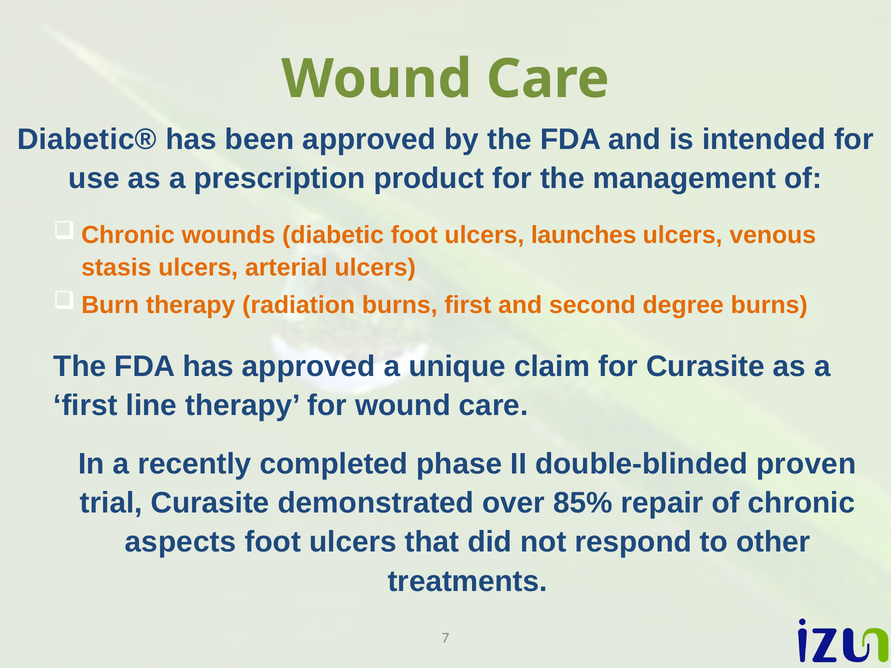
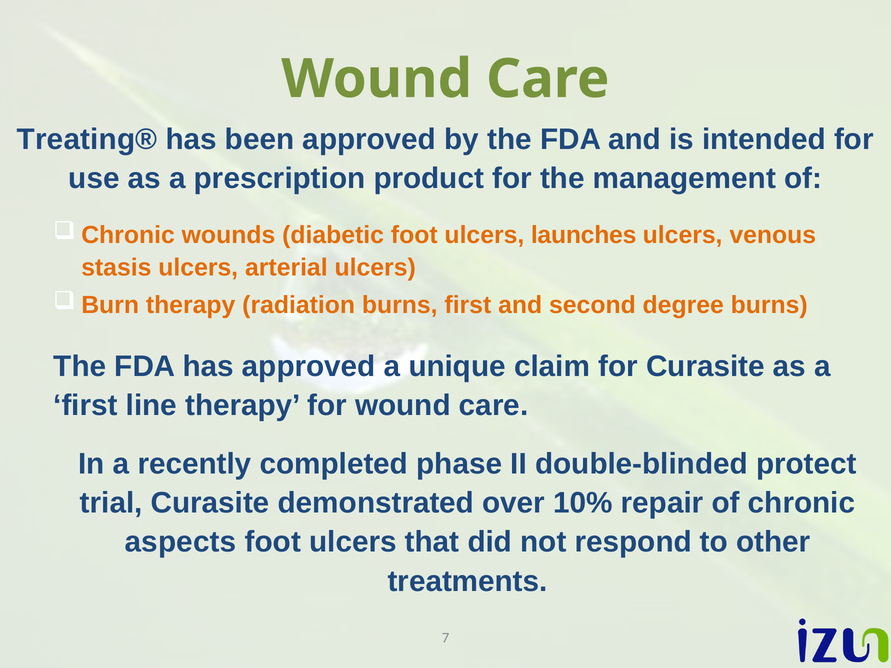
Diabetic®: Diabetic® -> Treating®
proven: proven -> protect
85%: 85% -> 10%
